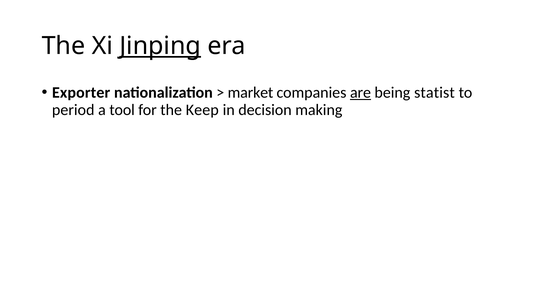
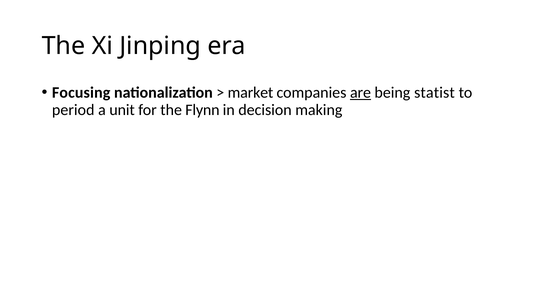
Jinping underline: present -> none
Exporter: Exporter -> Focusing
tool: tool -> unit
Keep: Keep -> Flynn
